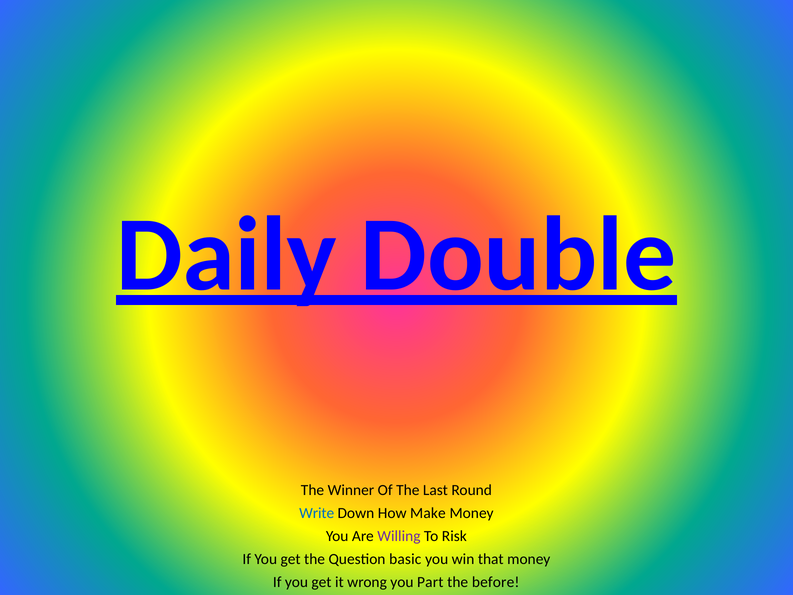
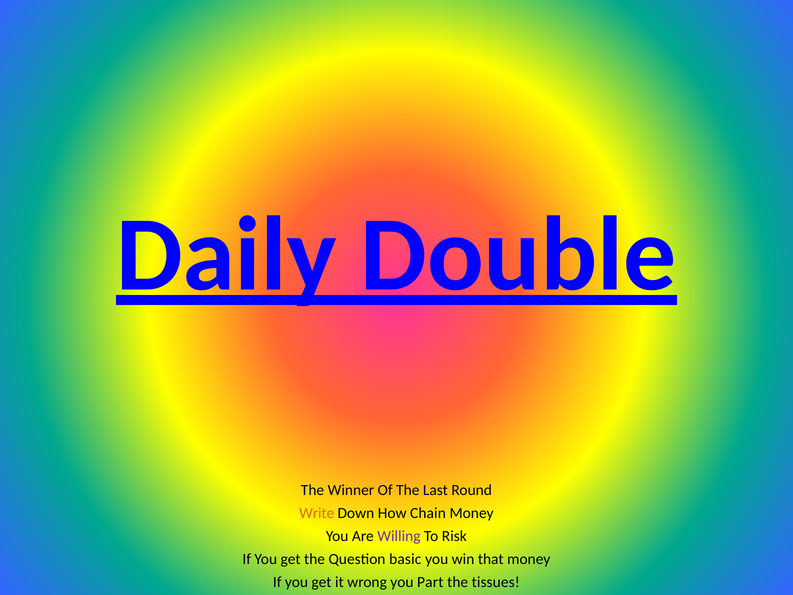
Write colour: blue -> orange
Make: Make -> Chain
before: before -> tissues
